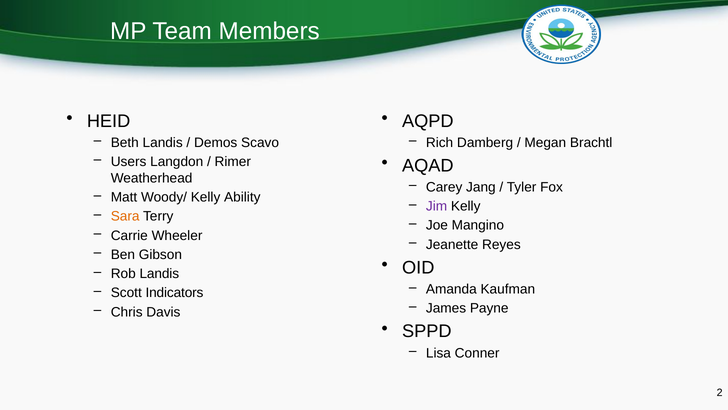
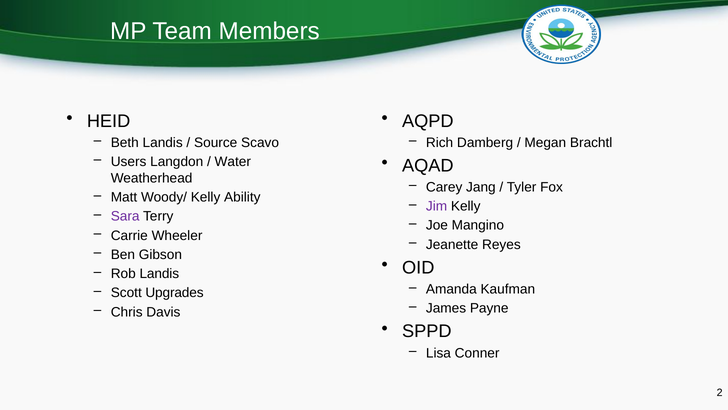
Demos: Demos -> Source
Rimer: Rimer -> Water
Sara colour: orange -> purple
Indicators: Indicators -> Upgrades
